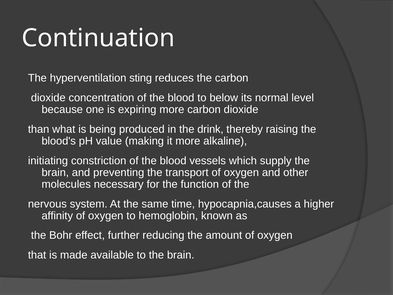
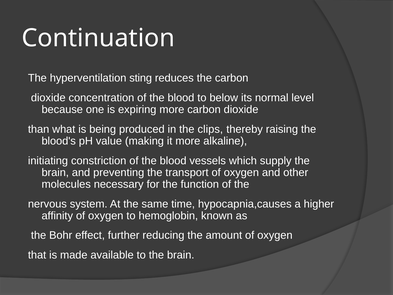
drink: drink -> clips
